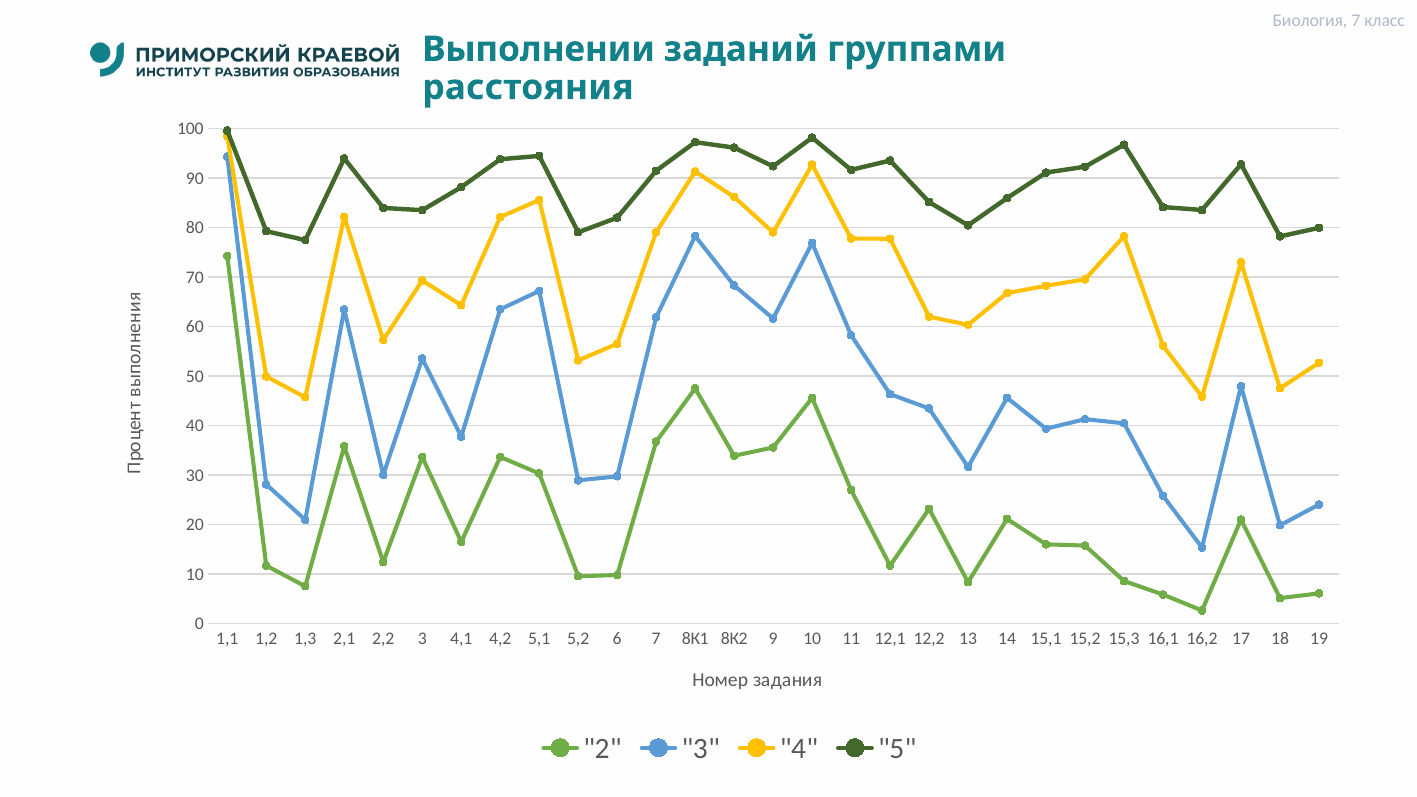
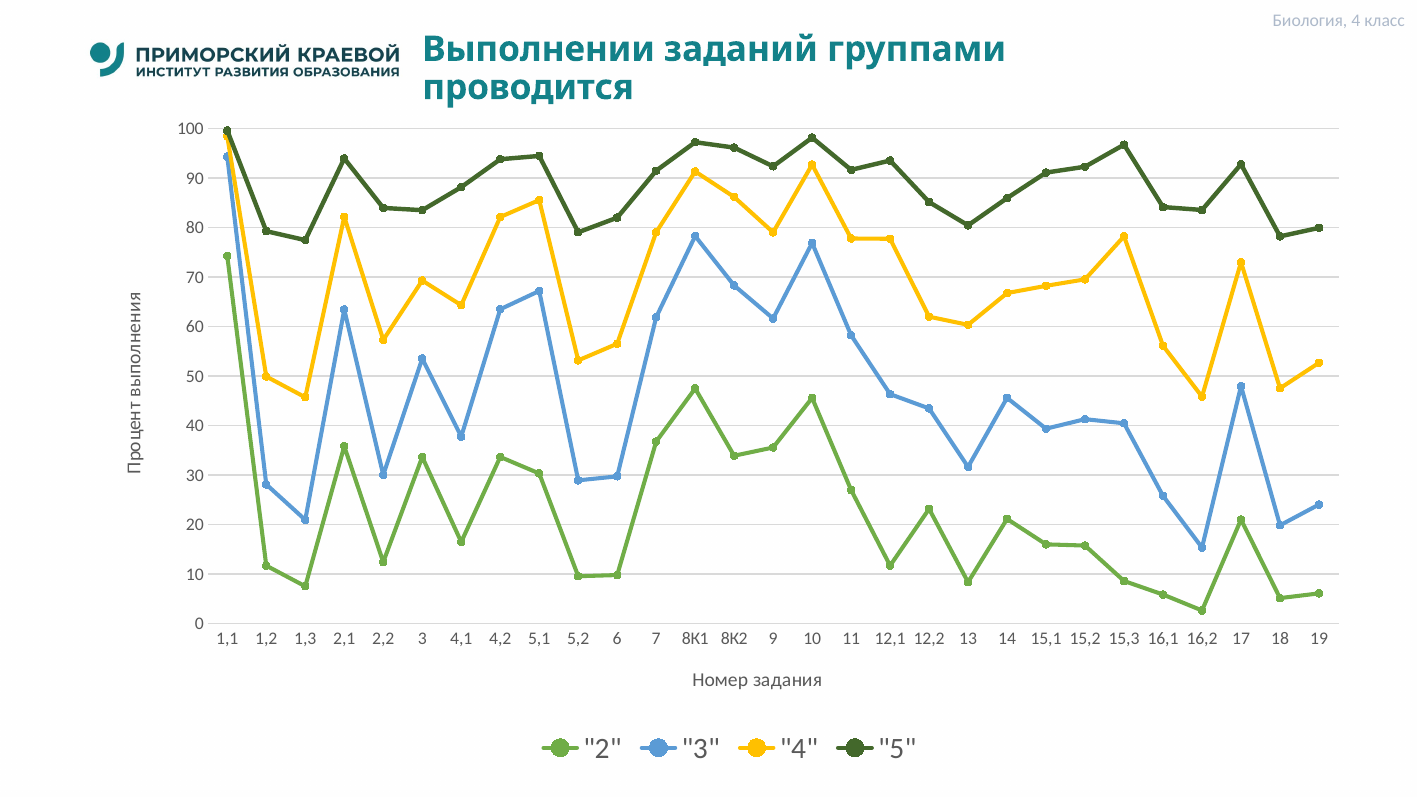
Биология 7: 7 -> 4
расстояния: расстояния -> проводится
